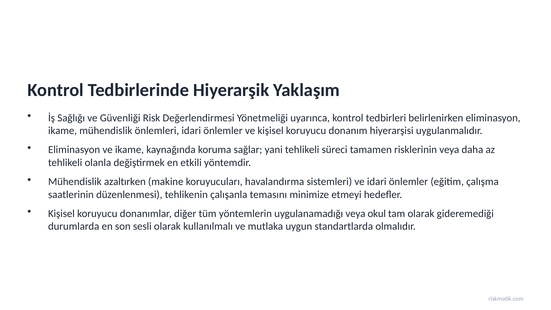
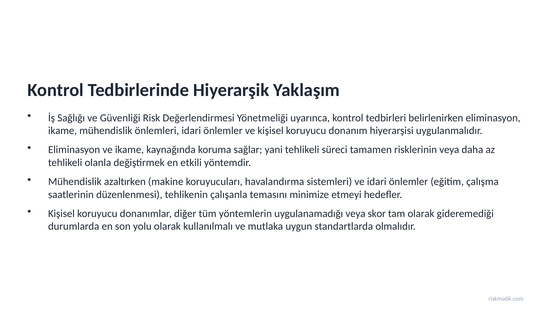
okul: okul -> skor
sesli: sesli -> yolu
